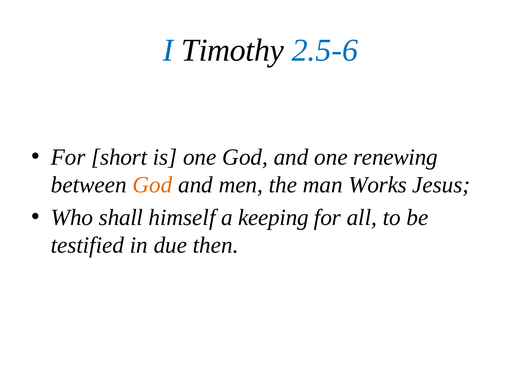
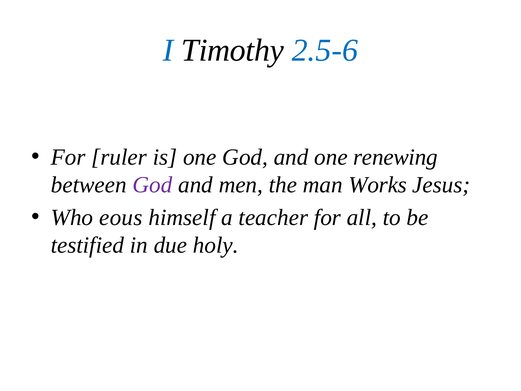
short: short -> ruler
God at (152, 185) colour: orange -> purple
shall: shall -> eous
keeping: keeping -> teacher
then: then -> holy
